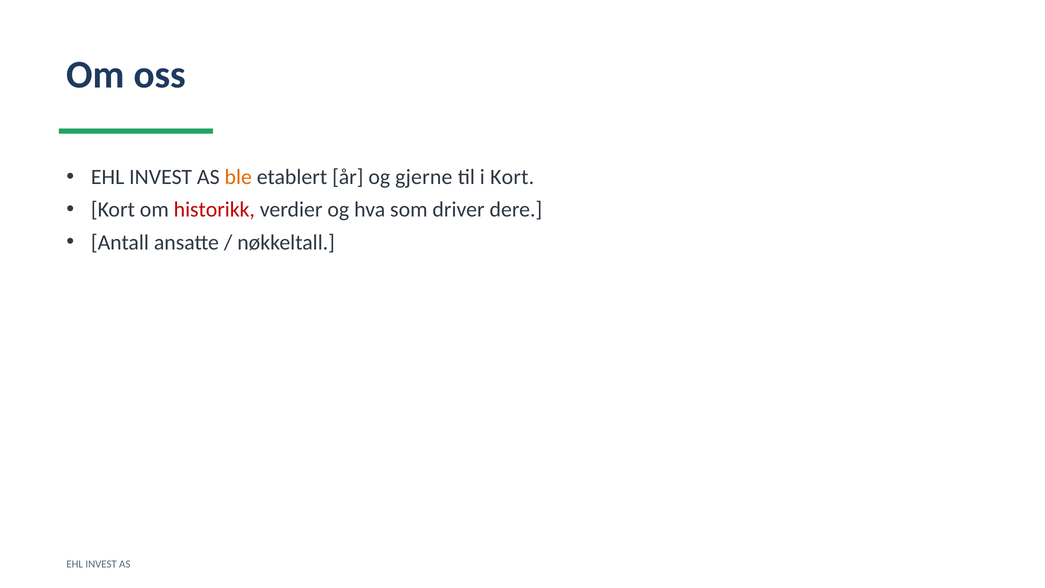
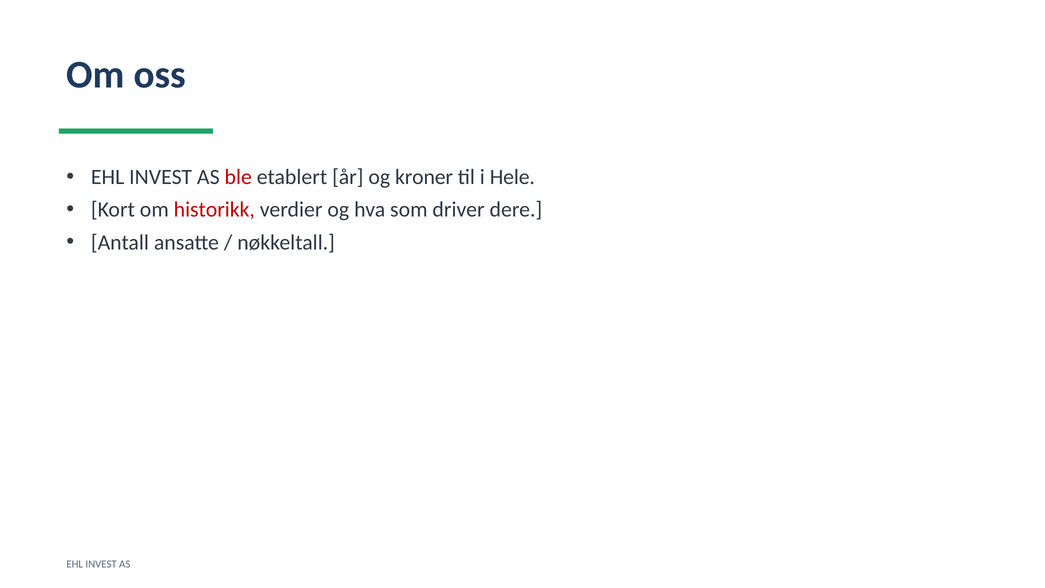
ble colour: orange -> red
gjerne: gjerne -> kroner
i Kort: Kort -> Hele
